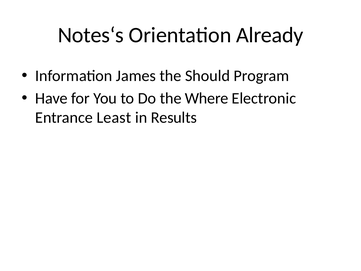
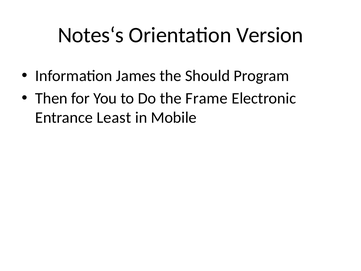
Already: Already -> Version
Have: Have -> Then
Where: Where -> Frame
Results: Results -> Mobile
